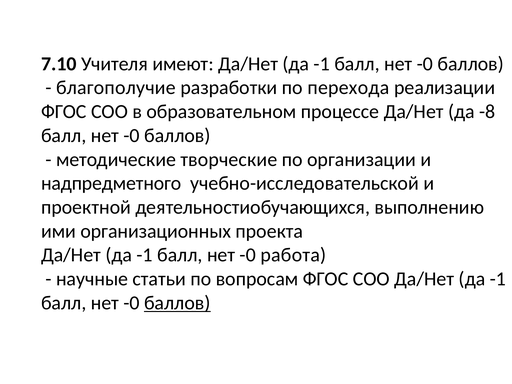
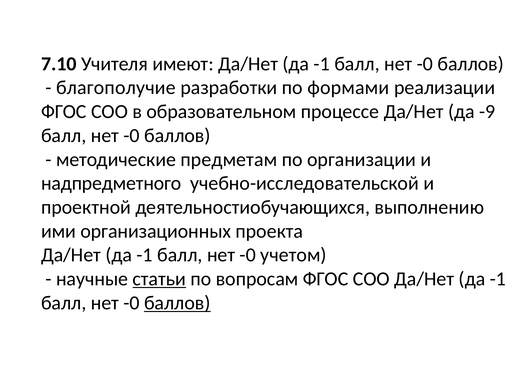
перехода: перехода -> формами
-8: -8 -> -9
творческие: творческие -> предметам
работа: работа -> учетом
статьи underline: none -> present
